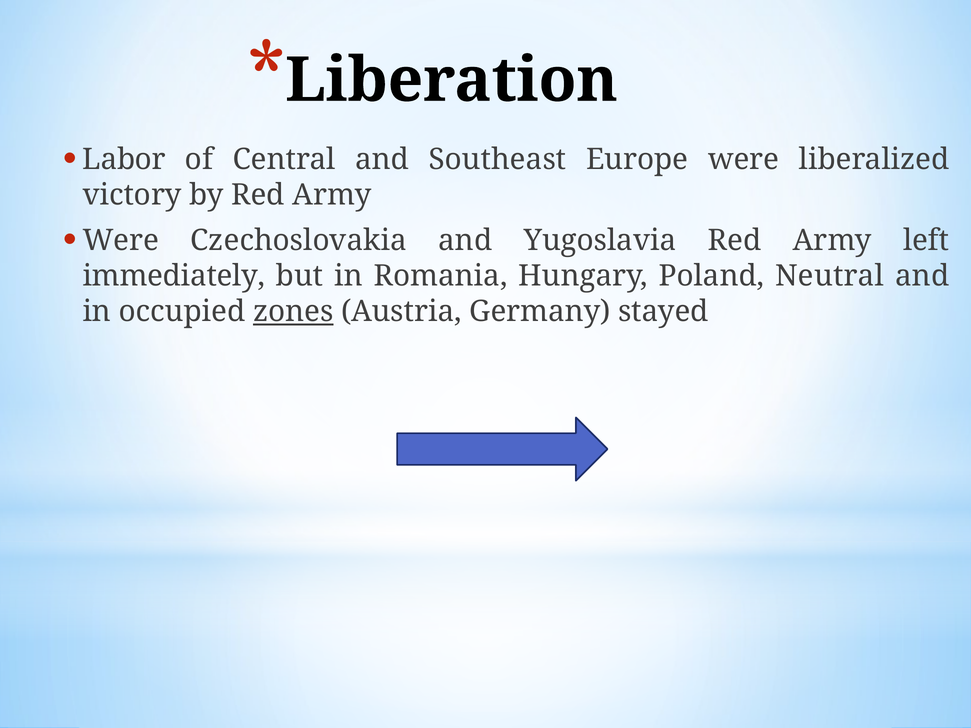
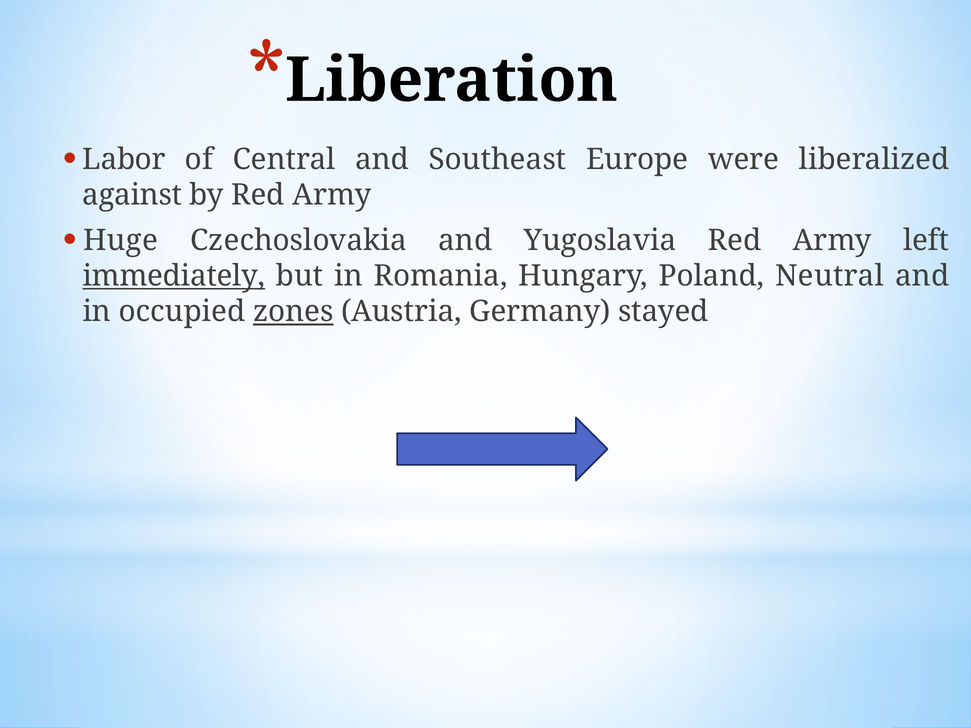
victory: victory -> against
Were at (121, 241): Were -> Huge
immediately underline: none -> present
